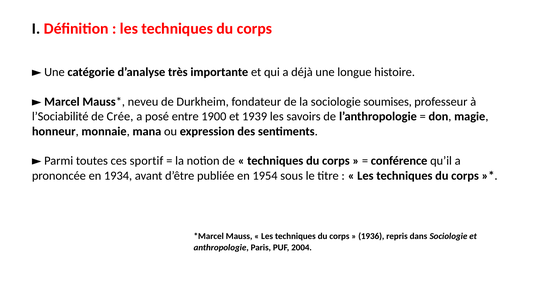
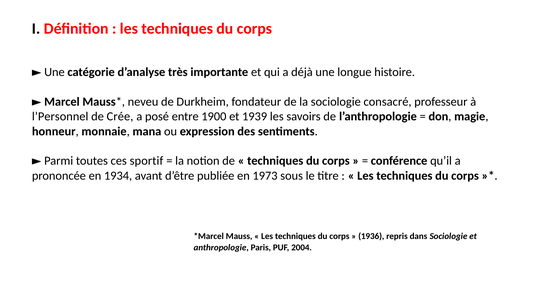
soumises: soumises -> consacré
l’Sociabilité: l’Sociabilité -> l’Personnel
1954: 1954 -> 1973
